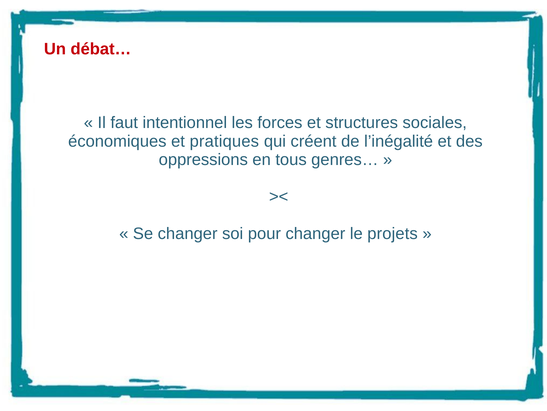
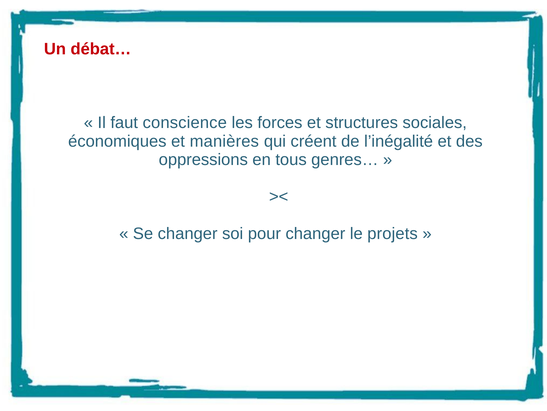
intentionnel: intentionnel -> conscience
pratiques: pratiques -> manières
